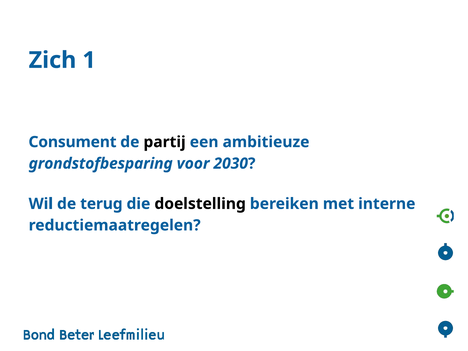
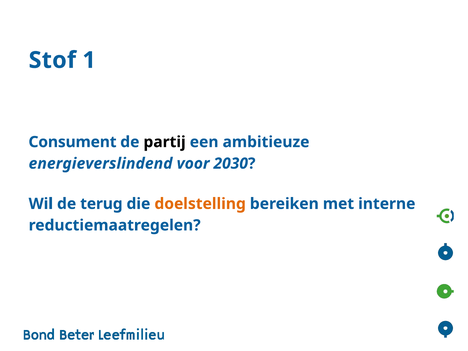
Zich: Zich -> Stof
grondstofbesparing: grondstofbesparing -> energieverslindend
doelstelling colour: black -> orange
